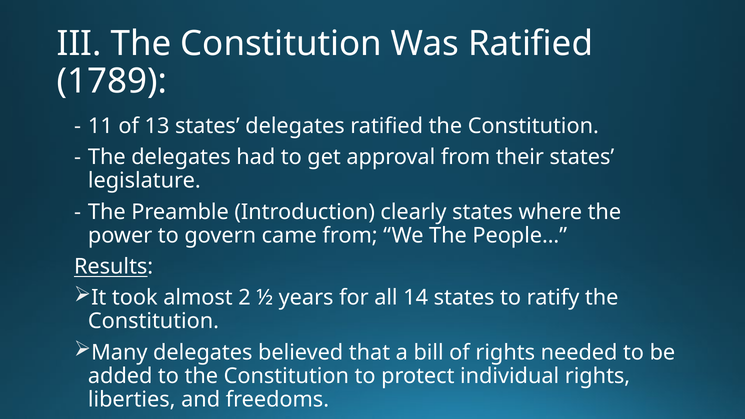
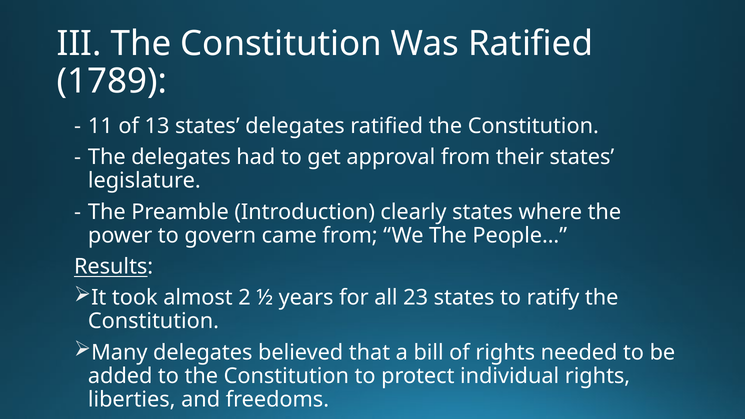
14: 14 -> 23
